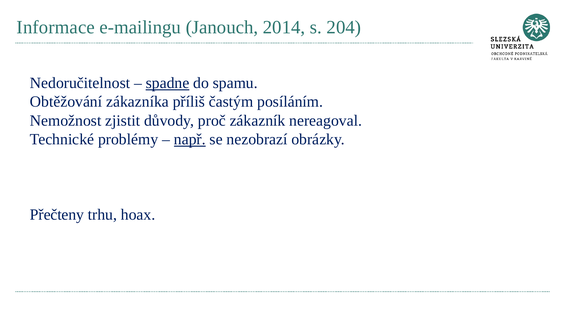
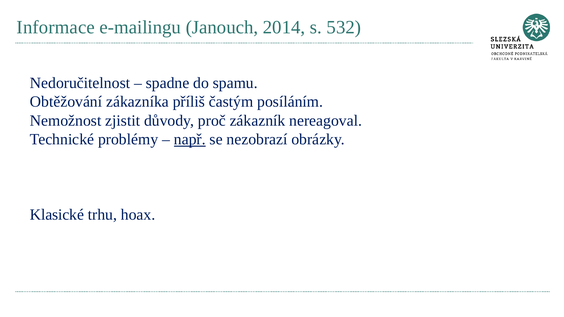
204: 204 -> 532
spadne underline: present -> none
Přečteny: Přečteny -> Klasické
